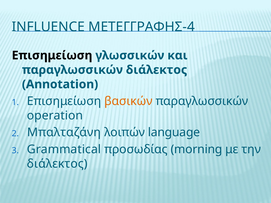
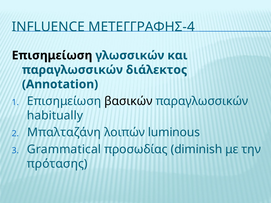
βασικών colour: orange -> black
operation: operation -> habitually
language: language -> luminous
morning: morning -> diminish
διάλεκτος at (57, 164): διάλεκτος -> πρότασης
